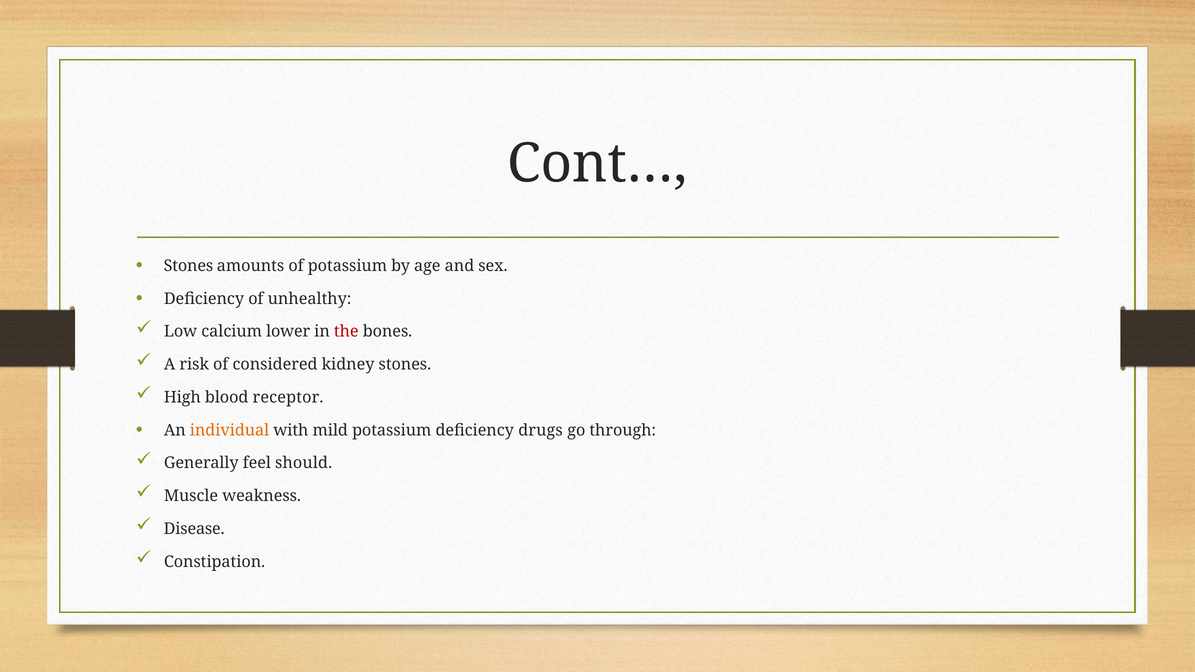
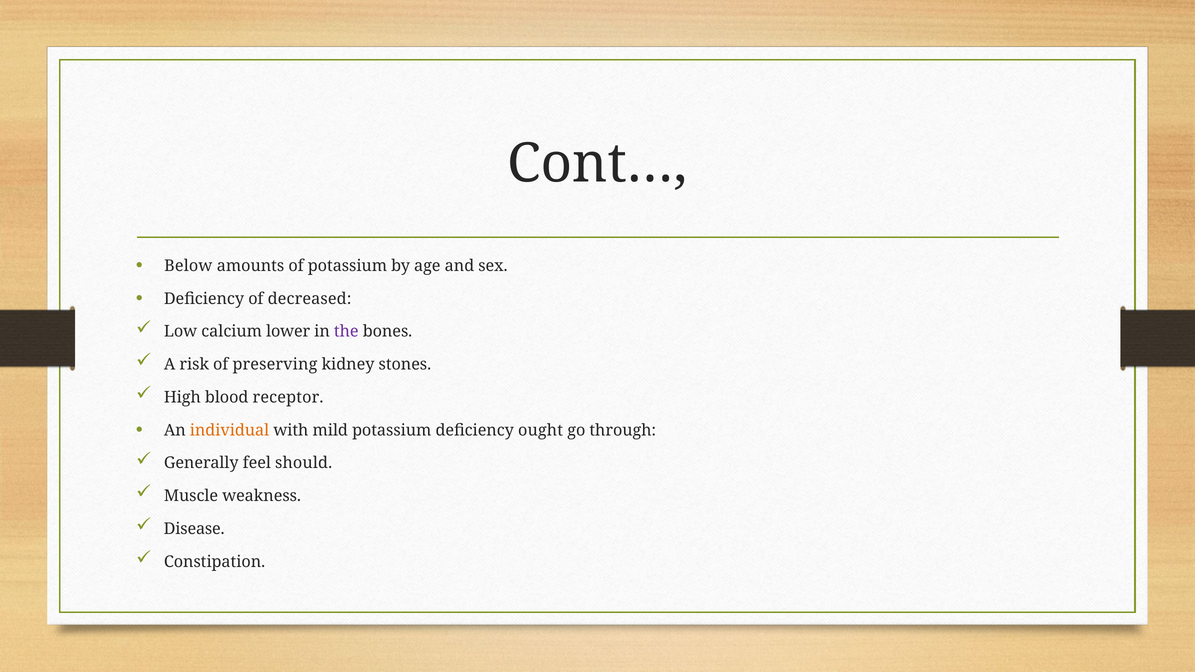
Stones at (188, 266): Stones -> Below
unhealthy: unhealthy -> decreased
the colour: red -> purple
considered: considered -> preserving
drugs: drugs -> ought
